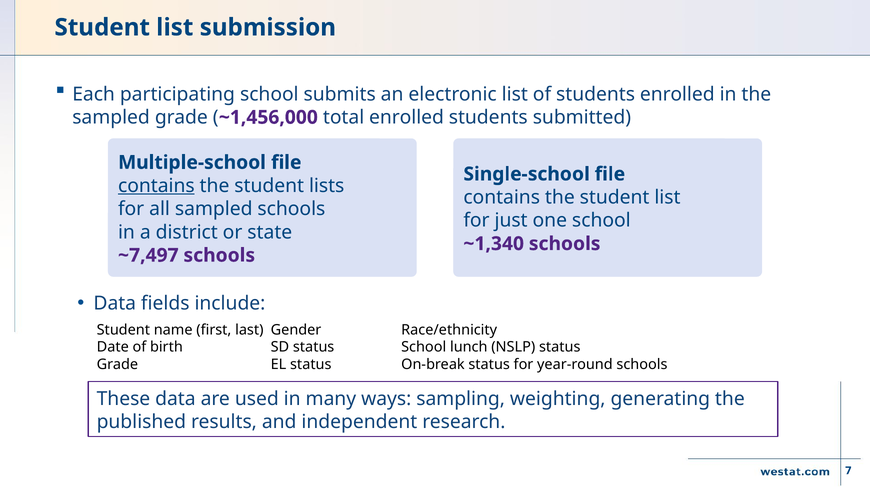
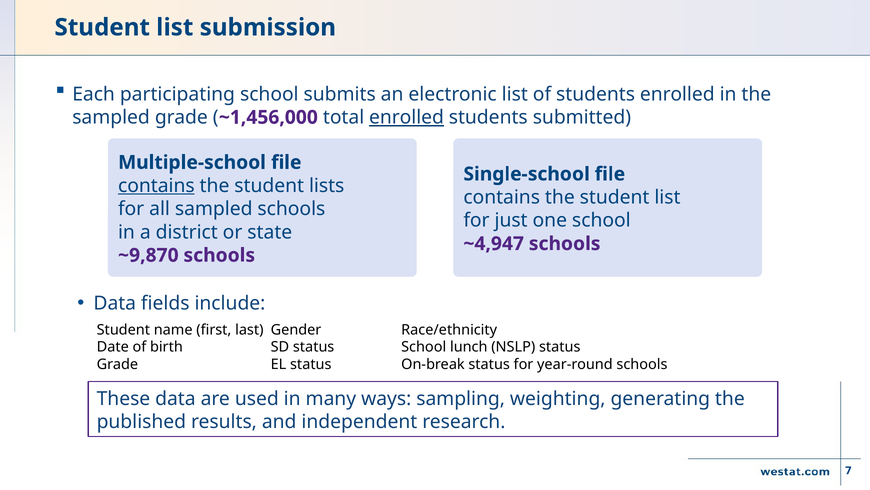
enrolled at (407, 117) underline: none -> present
~1,340: ~1,340 -> ~4,947
~7,497: ~7,497 -> ~9,870
